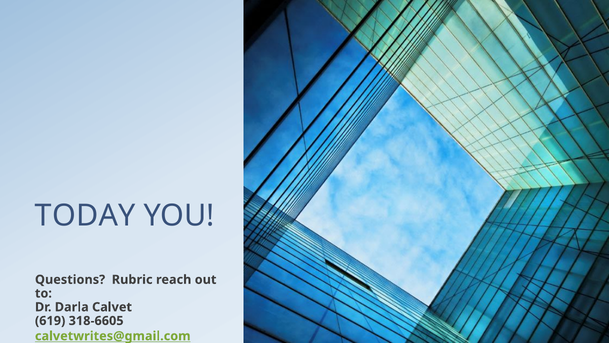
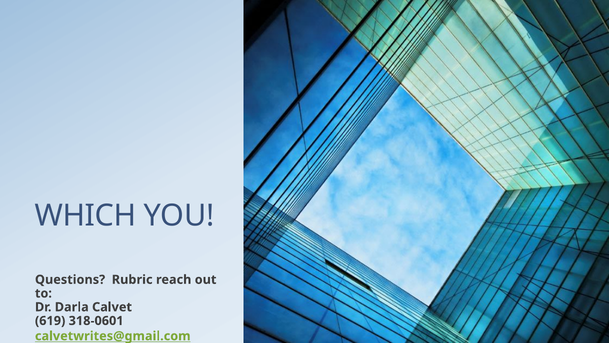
TODAY: TODAY -> WHICH
318-6605: 318-6605 -> 318-0601
